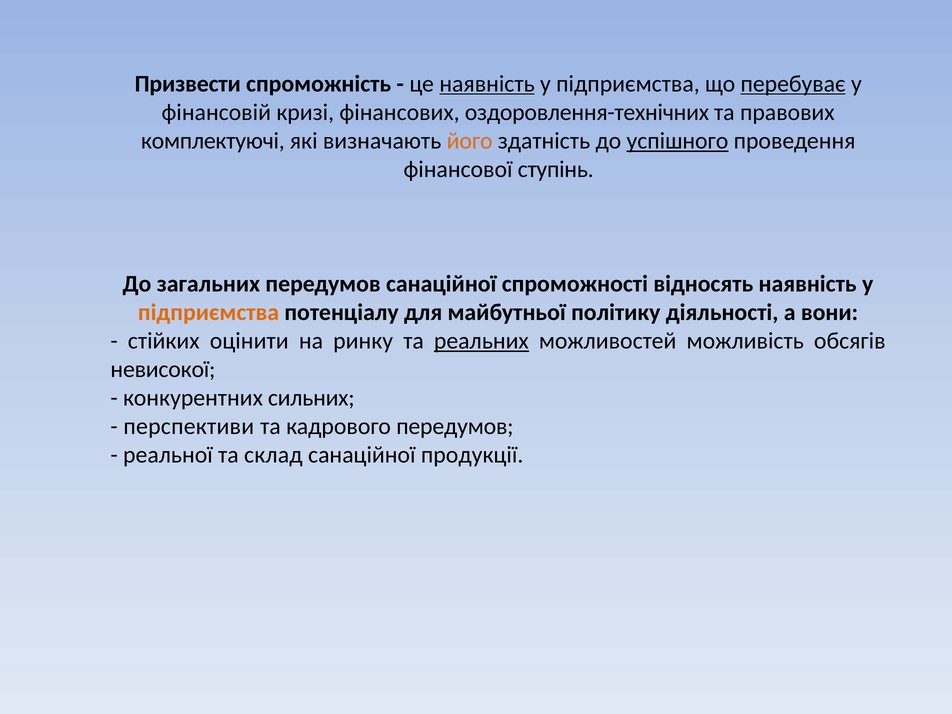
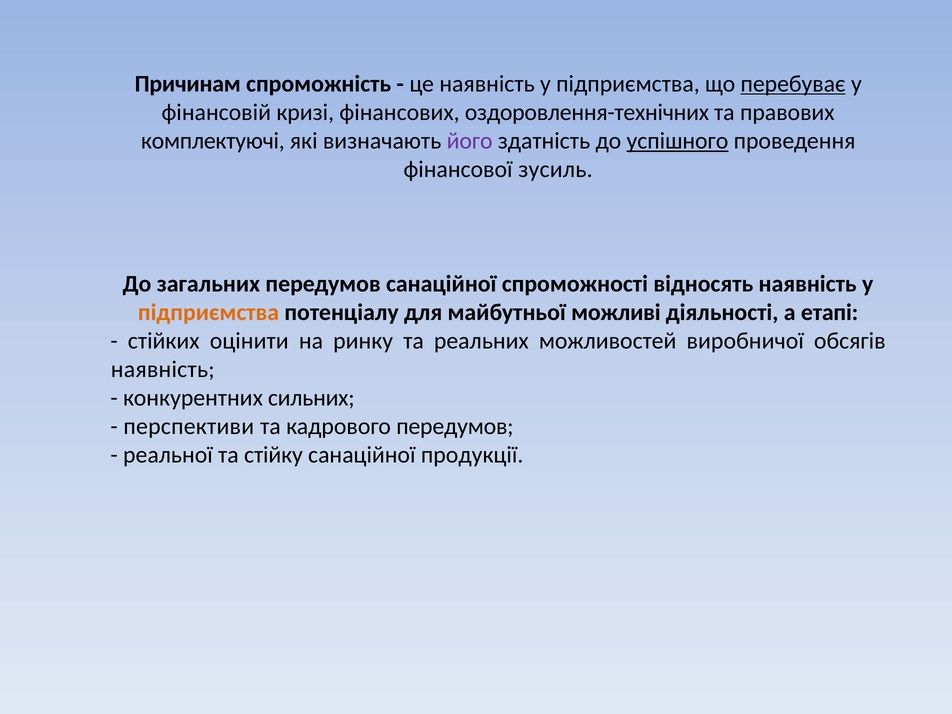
Призвести: Призвести -> Причинам
наявність at (487, 84) underline: present -> none
його colour: orange -> purple
ступінь: ступінь -> зусиль
політику: політику -> можливі
вони: вони -> етапі
реальних underline: present -> none
можливість: можливість -> виробничої
невисокої at (163, 369): невисокої -> наявність
склад: склад -> стійку
